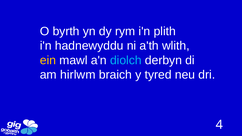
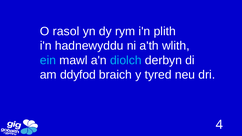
byrth: byrth -> rasol
ein colour: yellow -> light blue
hirlwm: hirlwm -> ddyfod
